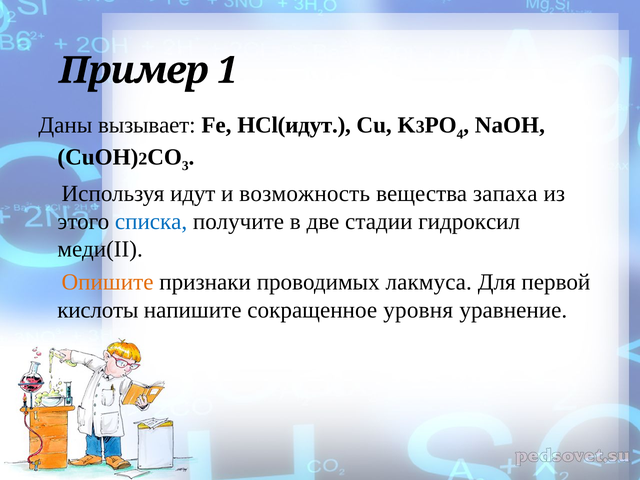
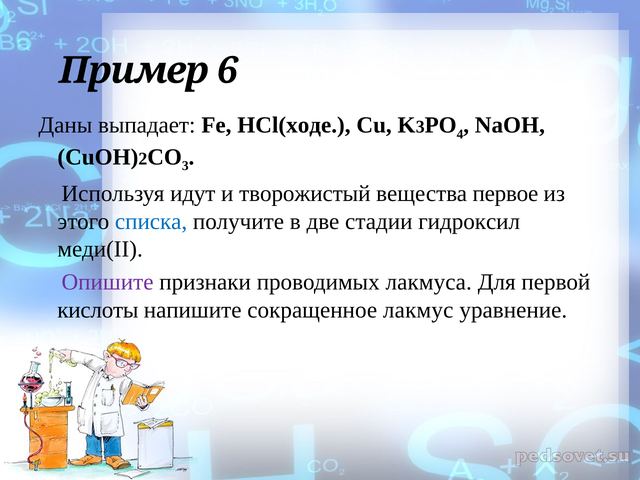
1: 1 -> 6
вызывает: вызывает -> выпадает
HCl(идут: HCl(идут -> HCl(ходе
возможность: возможность -> творожистый
запаха: запаха -> первое
Опишите colour: orange -> purple
уровня: уровня -> лакмус
